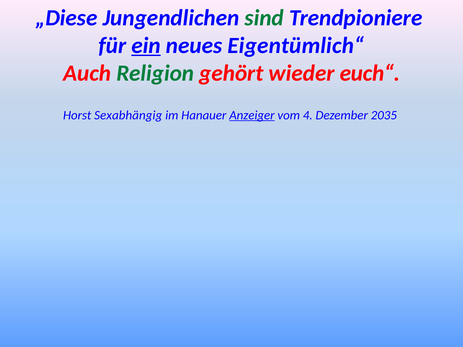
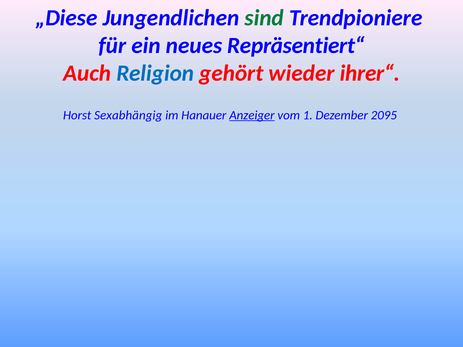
ein underline: present -> none
Eigentümlich“: Eigentümlich“ -> Repräsentiert“
Religion colour: green -> blue
euch“: euch“ -> ihrer“
4: 4 -> 1
2035: 2035 -> 2095
